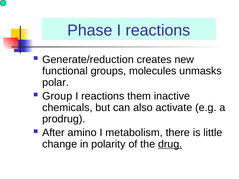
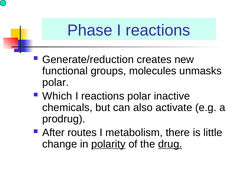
Group: Group -> Which
reactions them: them -> polar
amino: amino -> routes
polarity underline: none -> present
